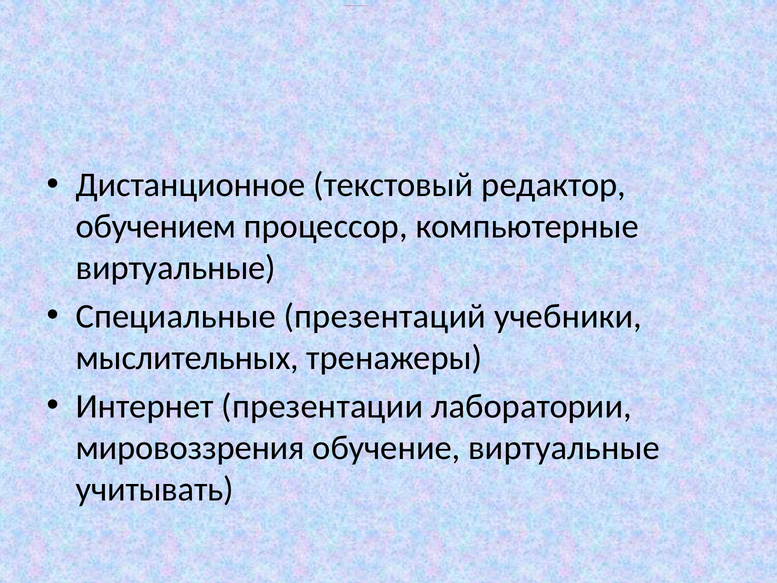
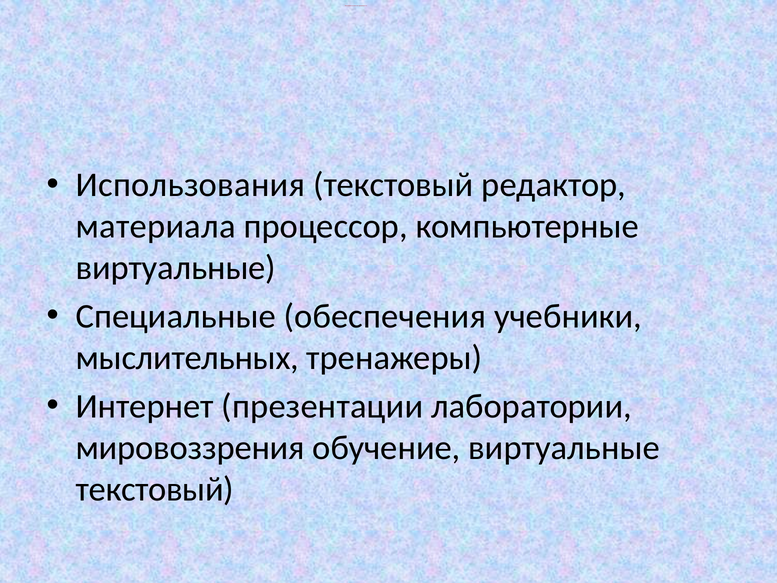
Дистанционное: Дистанционное -> Использования
обучением: обучением -> материала
презентаций: презентаций -> обеспечения
учитывать at (155, 489): учитывать -> текстовый
